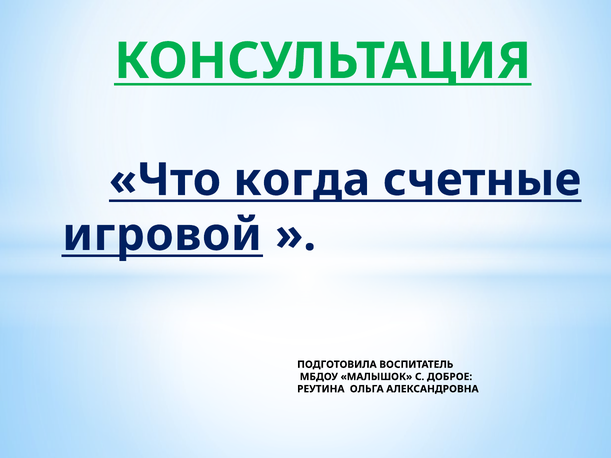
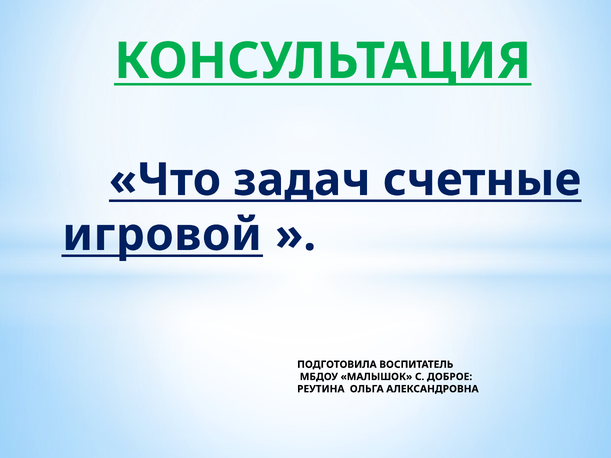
когда: когда -> задач
